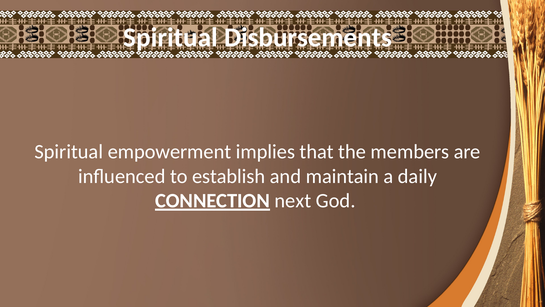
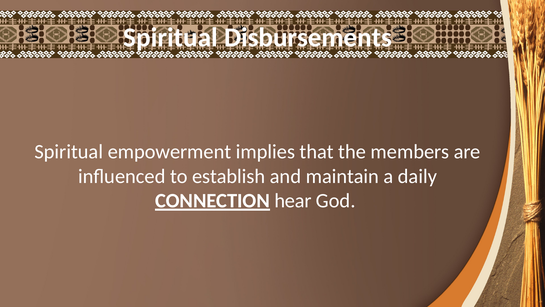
next: next -> hear
